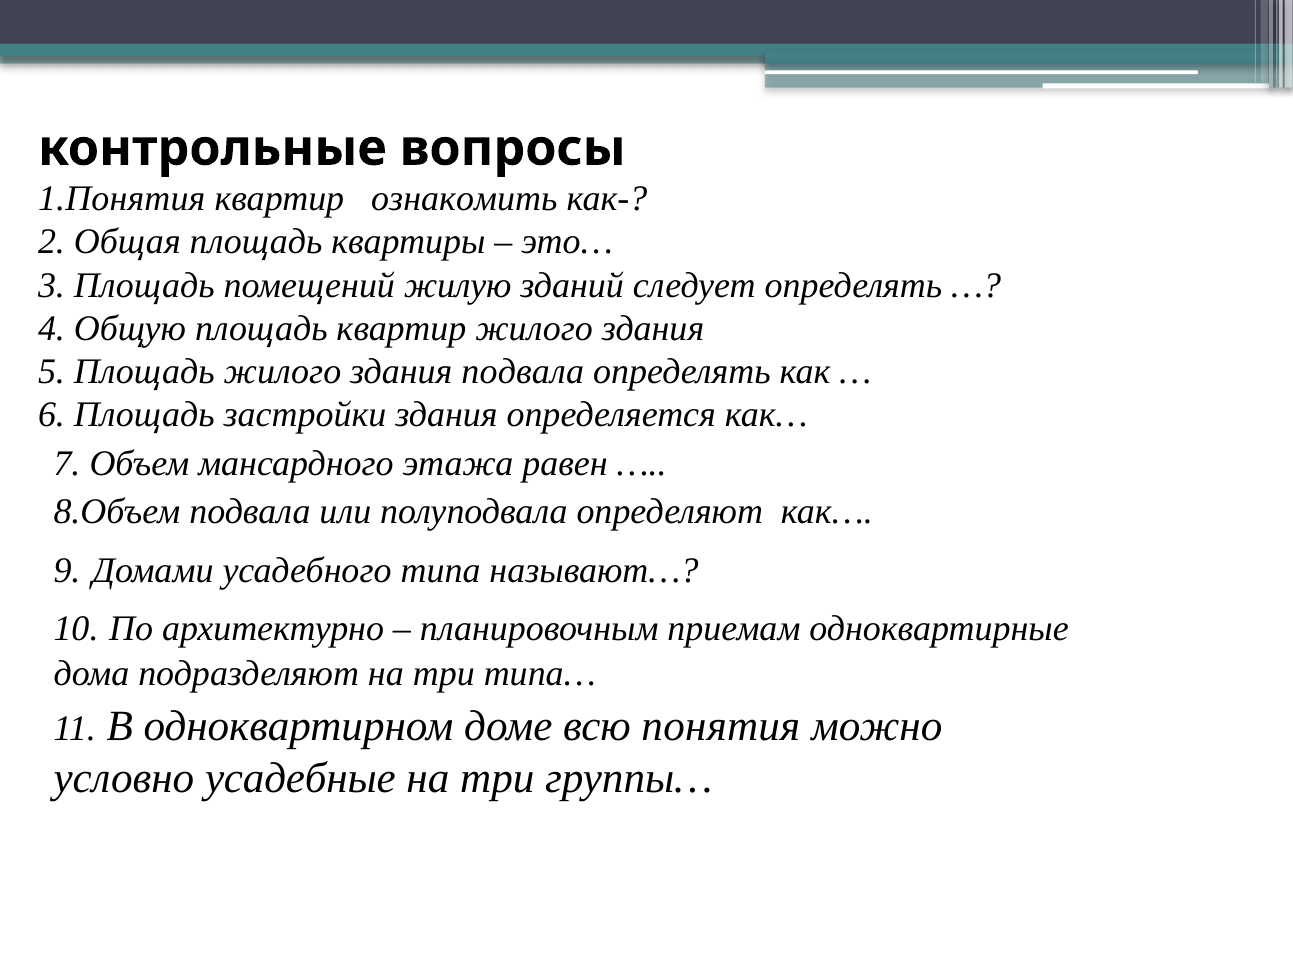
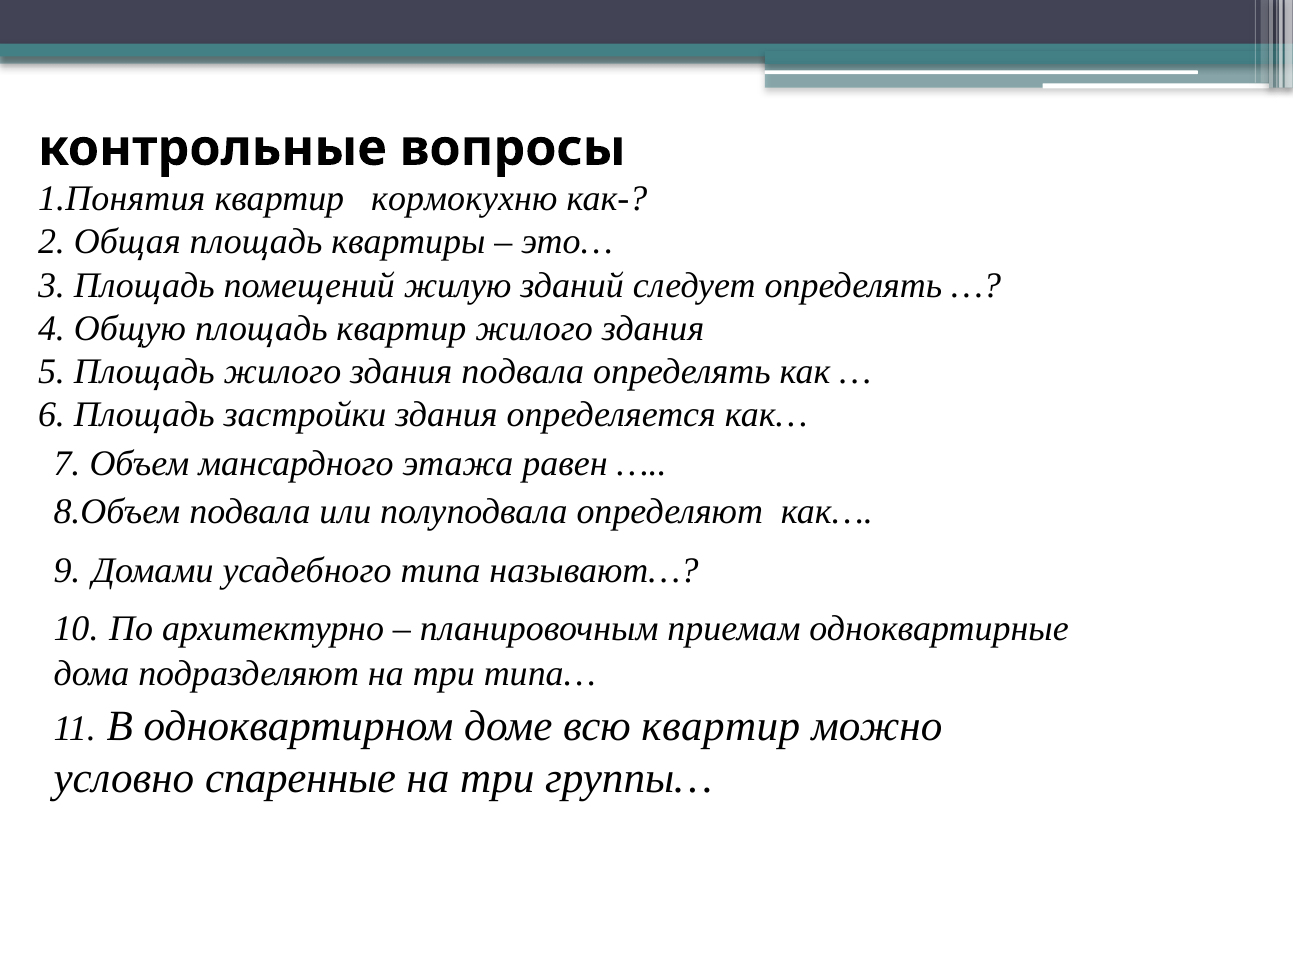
ознакомить: ознакомить -> кормокухню
всю понятия: понятия -> квартир
усадебные: усадебные -> спаренные
